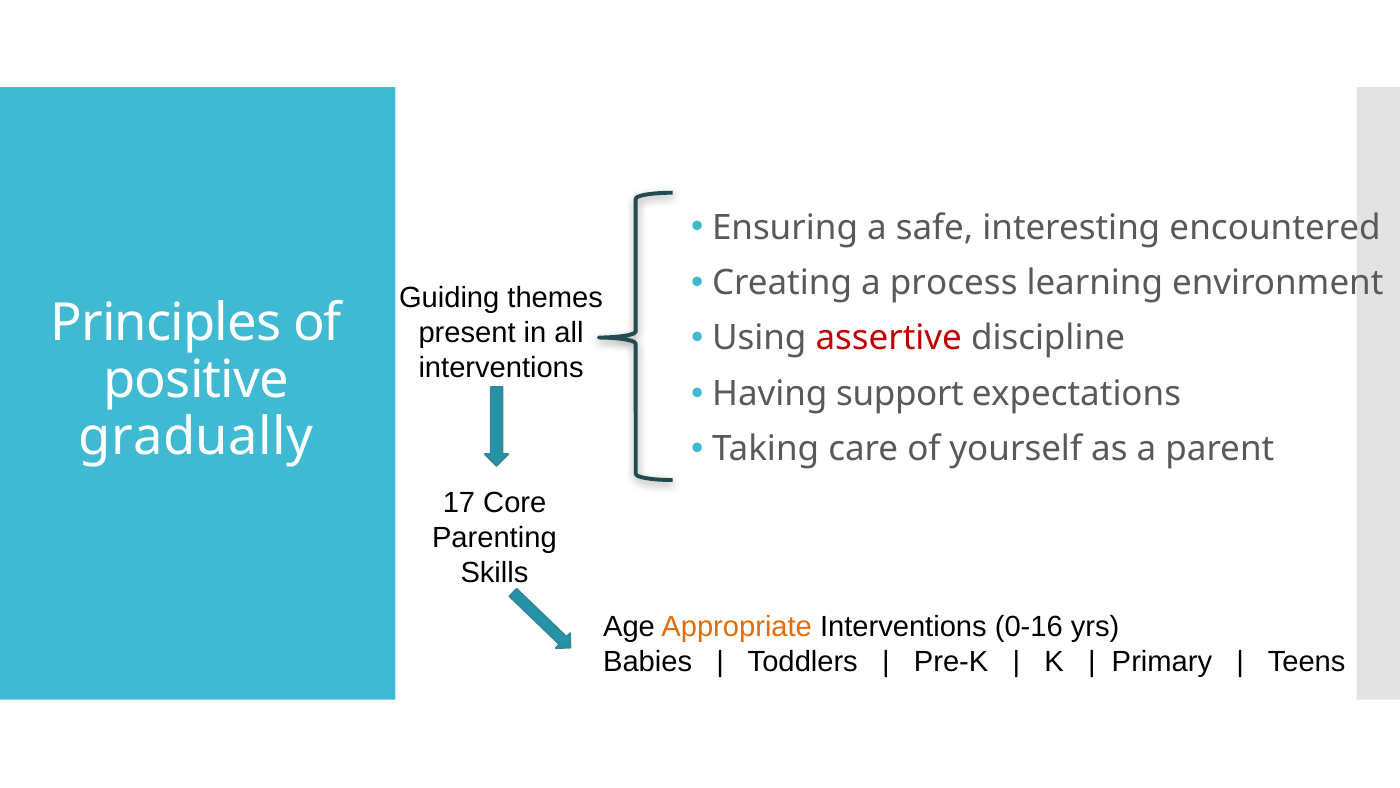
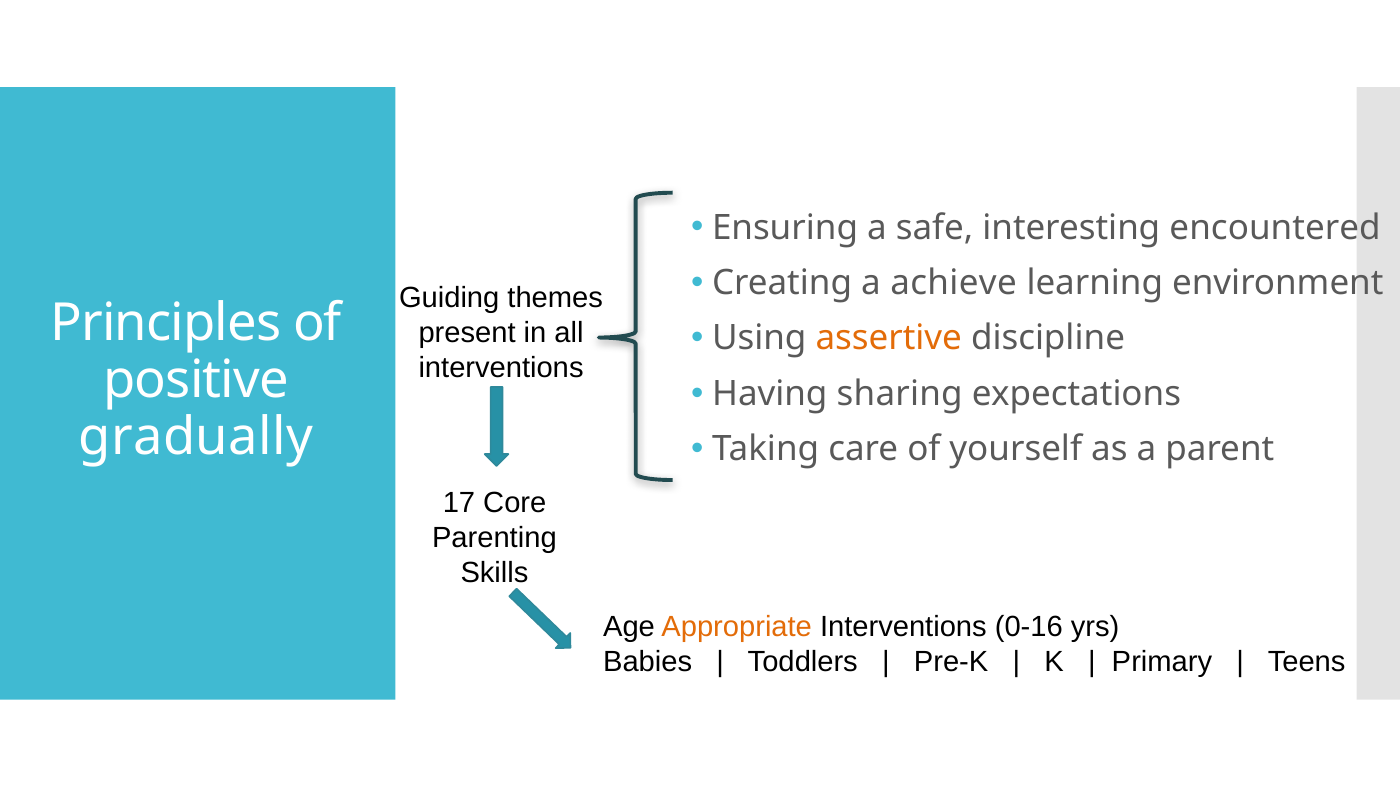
process: process -> achieve
assertive colour: red -> orange
support: support -> sharing
